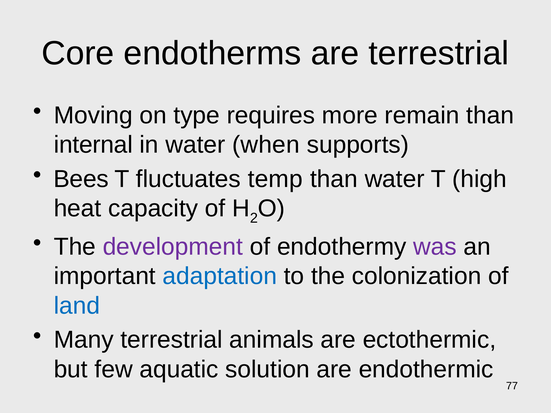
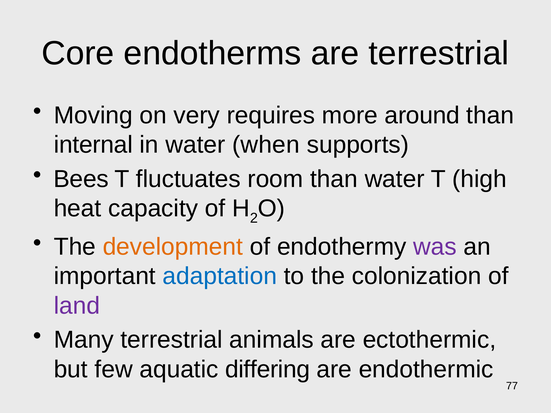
type: type -> very
remain: remain -> around
temp: temp -> room
development colour: purple -> orange
land colour: blue -> purple
solution: solution -> differing
